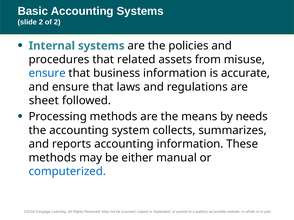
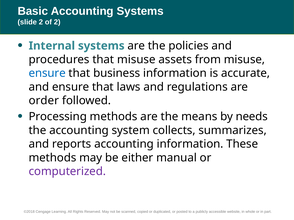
that related: related -> misuse
sheet: sheet -> order
computerized colour: blue -> purple
